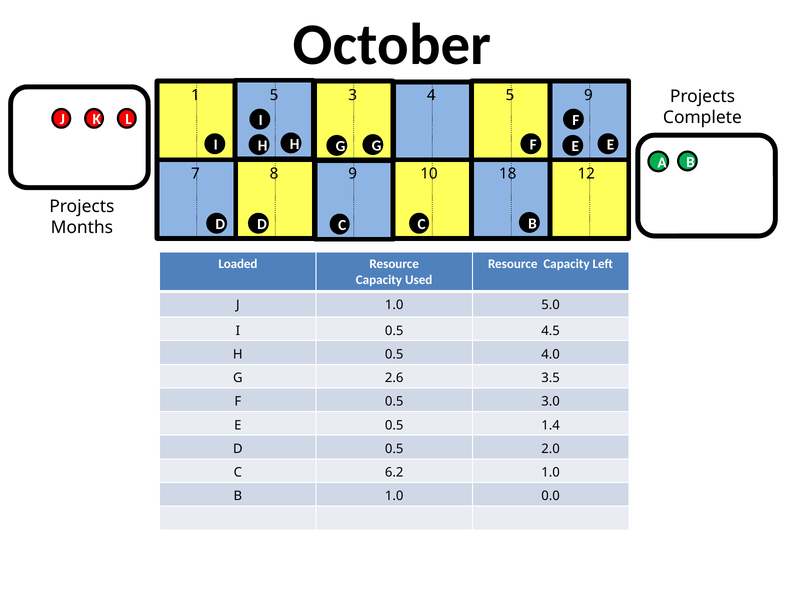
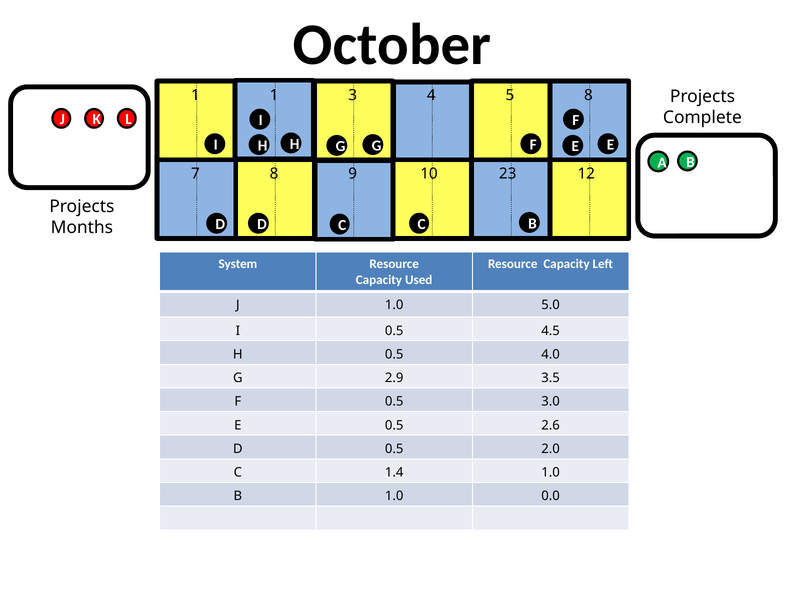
1 5: 5 -> 1
5 9: 9 -> 8
18: 18 -> 23
Loaded: Loaded -> System
2.6: 2.6 -> 2.9
1.4: 1.4 -> 2.6
6.2: 6.2 -> 1.4
